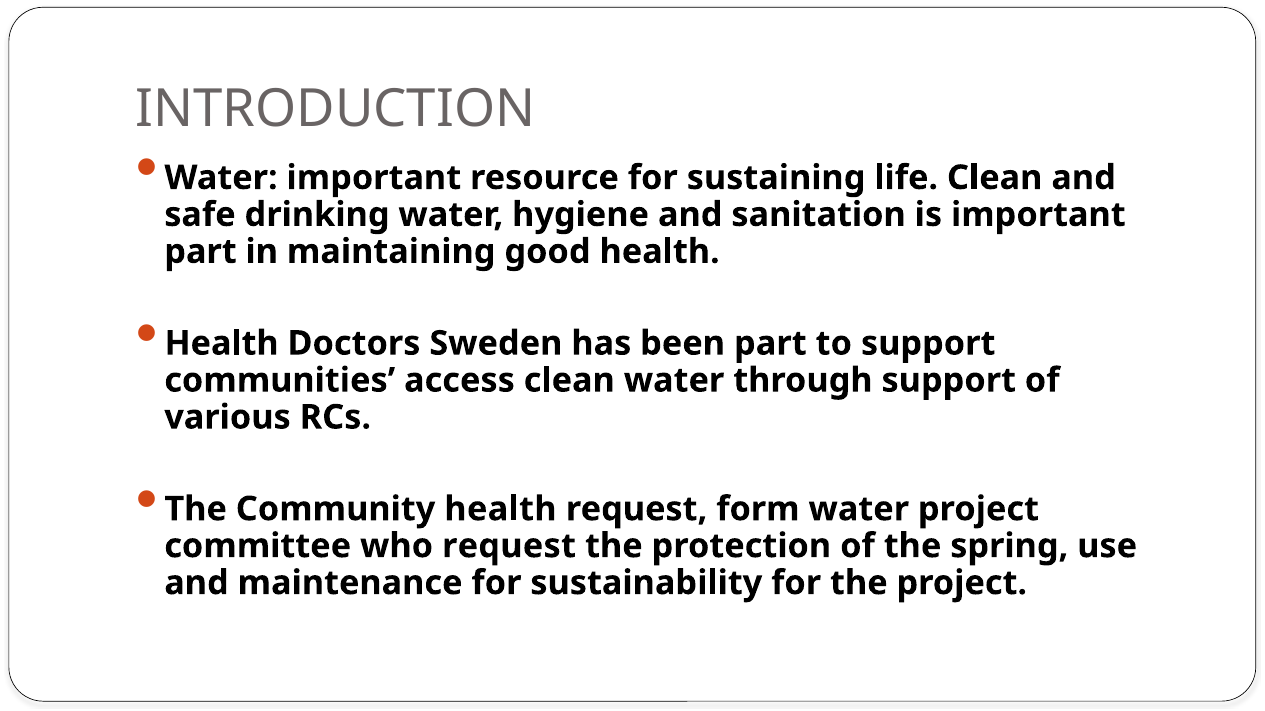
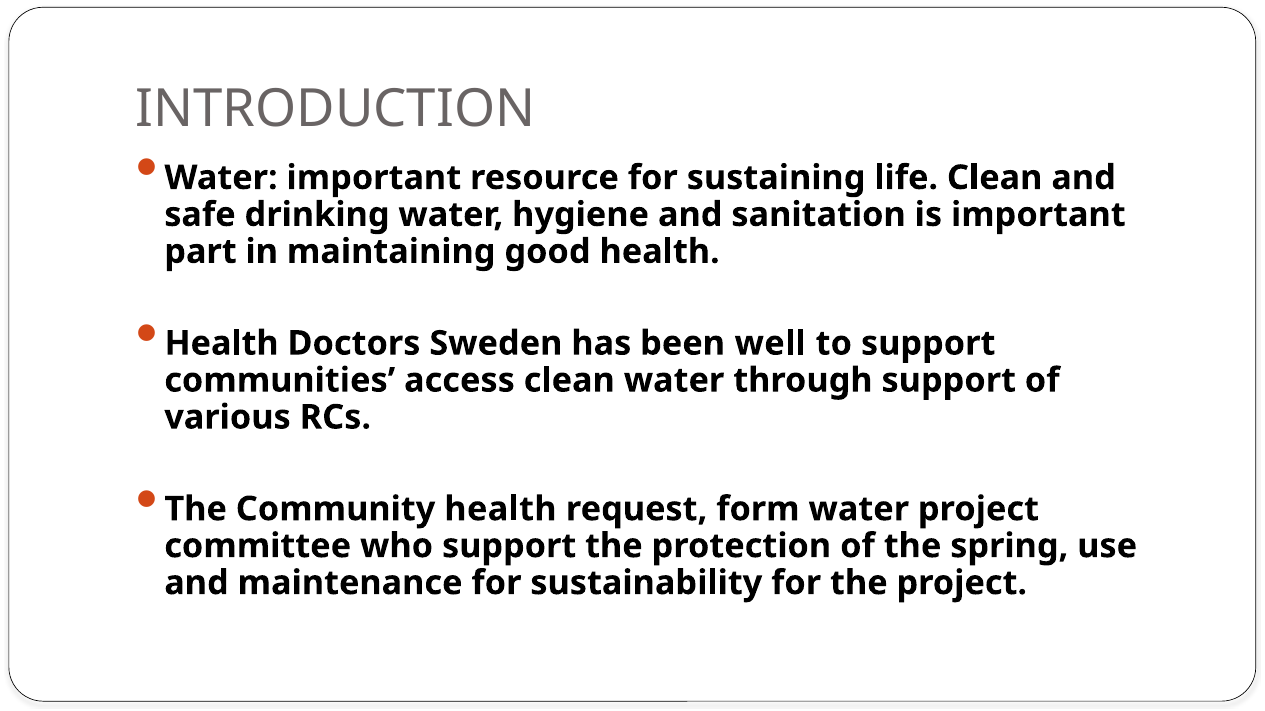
been part: part -> well
who request: request -> support
